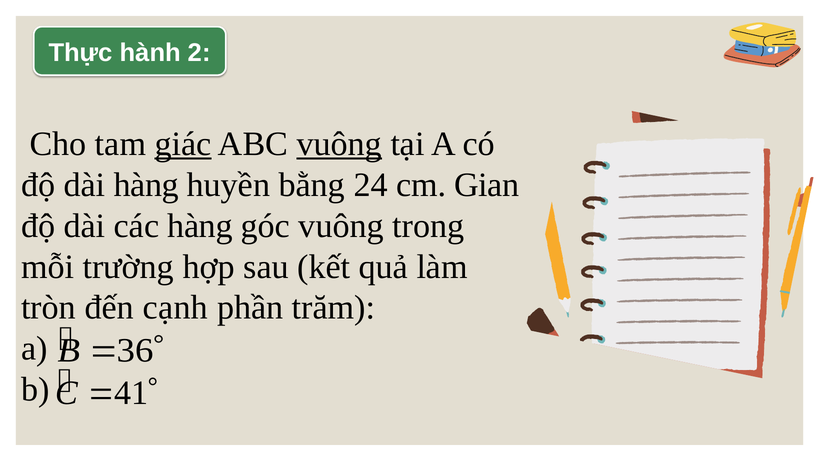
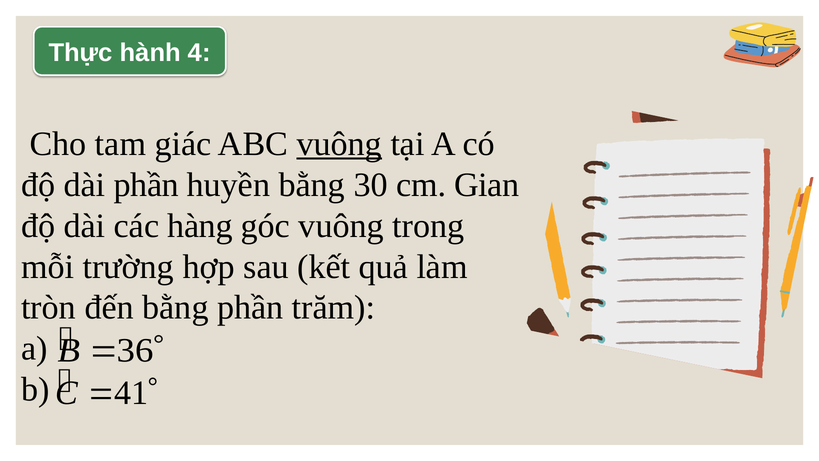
2: 2 -> 4
giác underline: present -> none
dài hàng: hàng -> phần
24: 24 -> 30
đến cạnh: cạnh -> bằng
